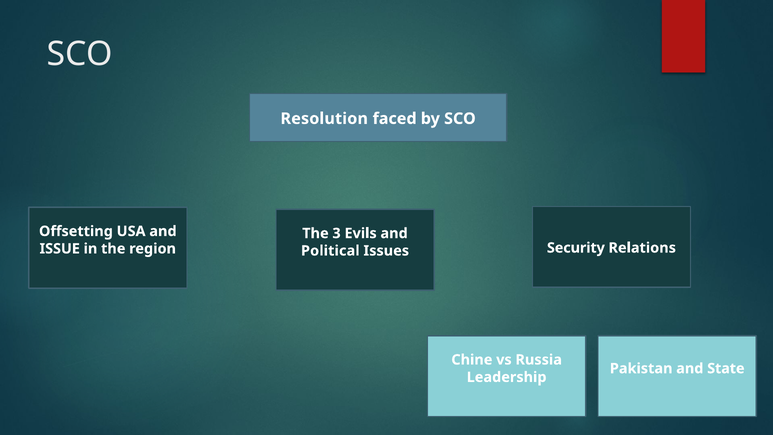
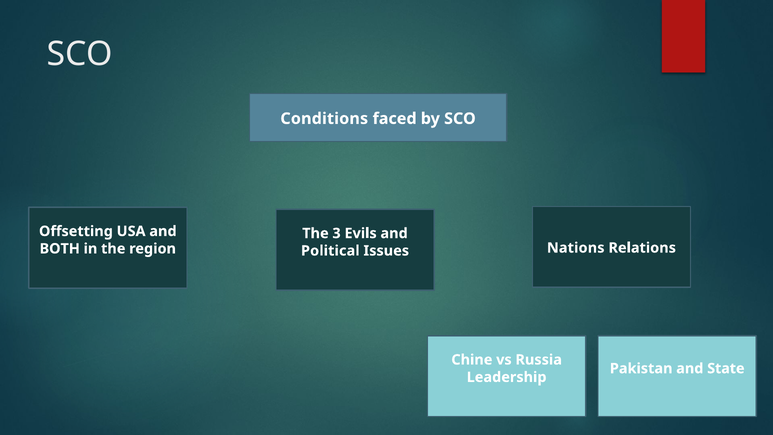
Resolution: Resolution -> Conditions
ISSUE: ISSUE -> BOTH
Security: Security -> Nations
